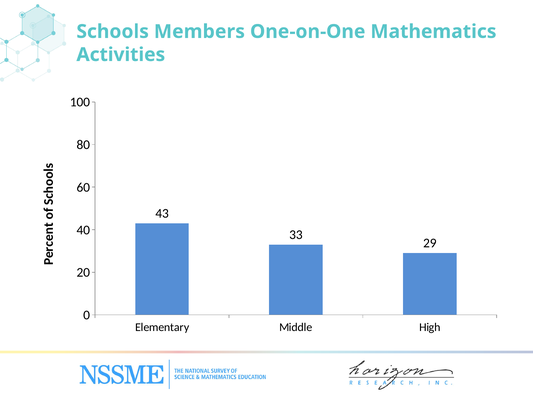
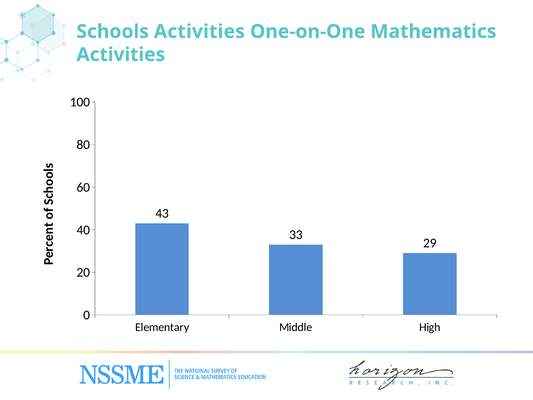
Schools Members: Members -> Activities
